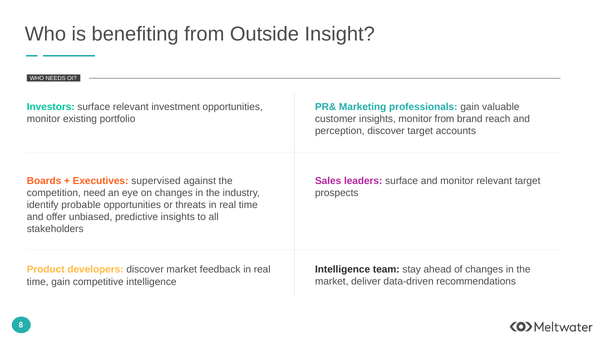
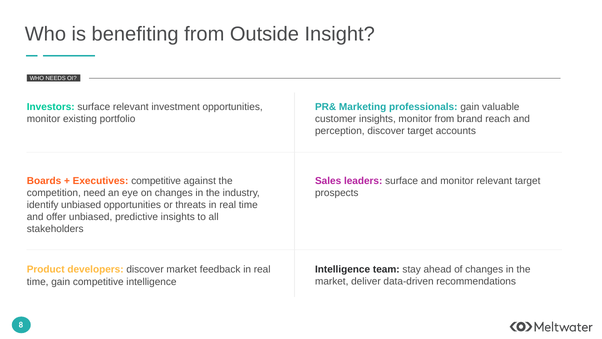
Executives supervised: supervised -> competitive
identify probable: probable -> unbiased
